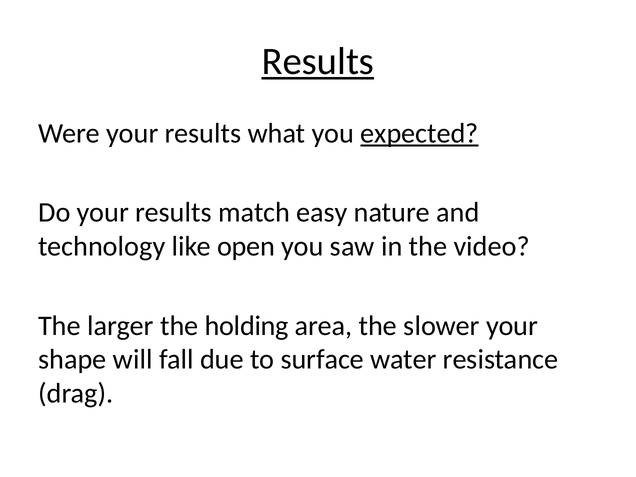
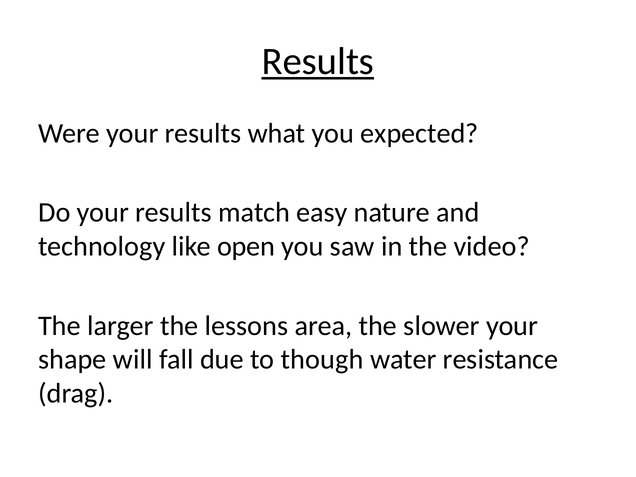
expected underline: present -> none
holding: holding -> lessons
surface: surface -> though
